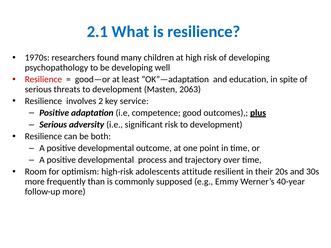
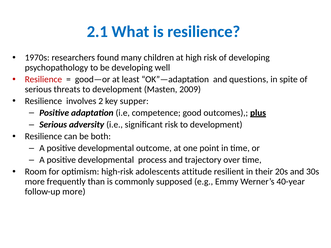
education: education -> questions
2063: 2063 -> 2009
service: service -> supper
